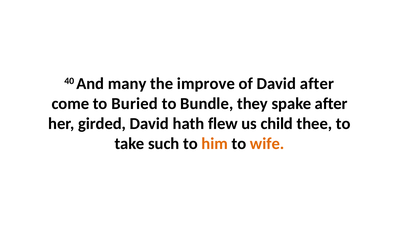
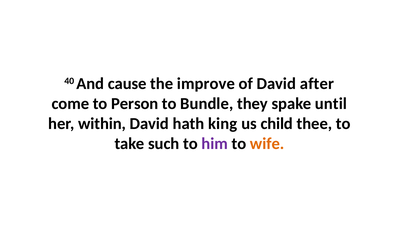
many: many -> cause
Buried: Buried -> Person
spake after: after -> until
girded: girded -> within
flew: flew -> king
him colour: orange -> purple
